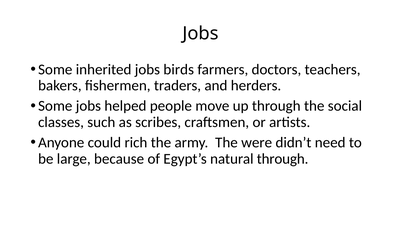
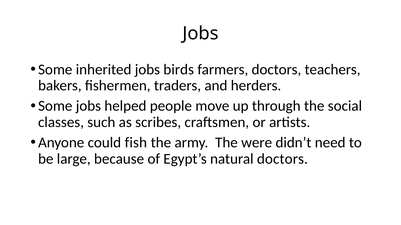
rich: rich -> fish
natural through: through -> doctors
